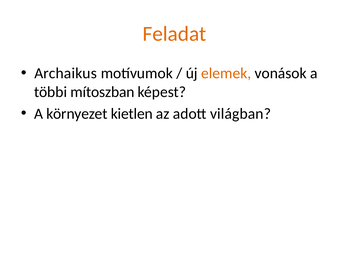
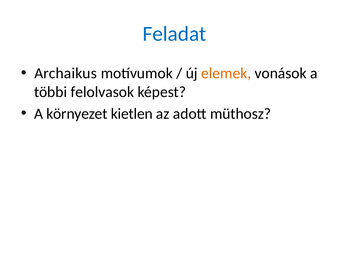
Feladat colour: orange -> blue
mítoszban: mítoszban -> felolvasok
világban: világban -> müthosz
